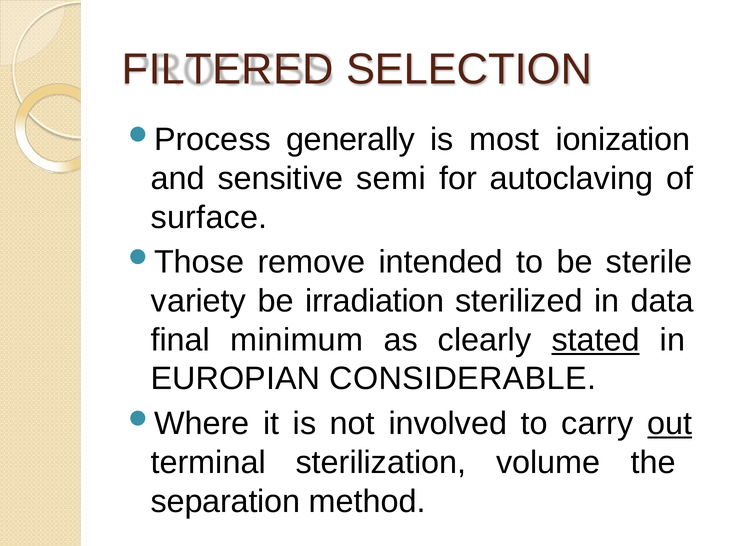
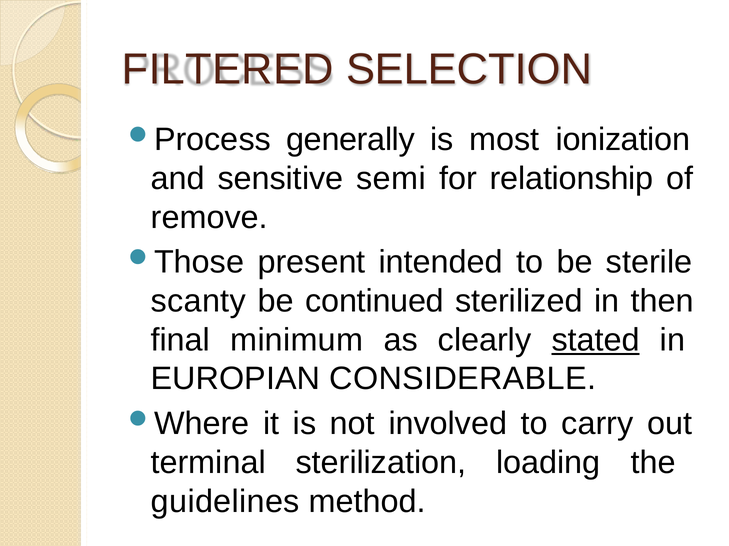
autoclaving: autoclaving -> relationship
surface: surface -> remove
remove: remove -> present
variety: variety -> scanty
irradiation: irradiation -> continued
data: data -> then
out underline: present -> none
volume: volume -> loading
separation: separation -> guidelines
